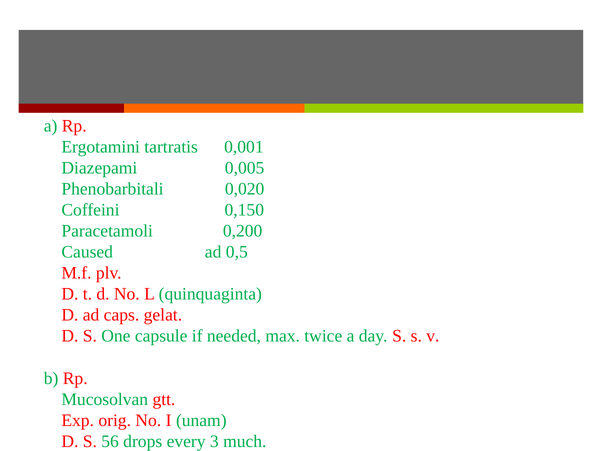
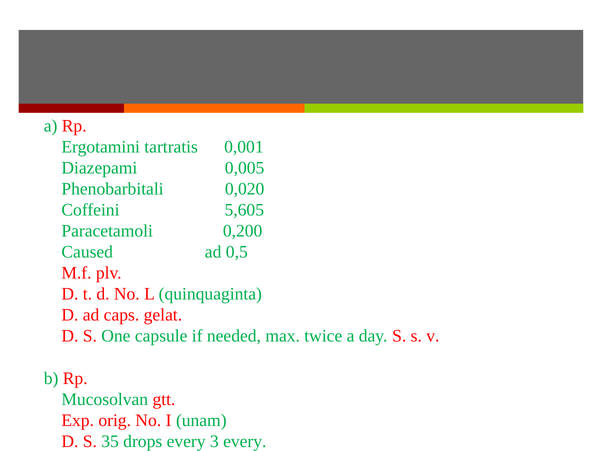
0,150: 0,150 -> 5,605
56: 56 -> 35
3 much: much -> every
